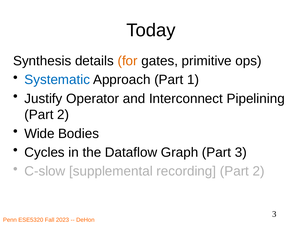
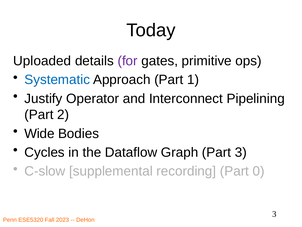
Synthesis: Synthesis -> Uploaded
for colour: orange -> purple
recording Part 2: 2 -> 0
